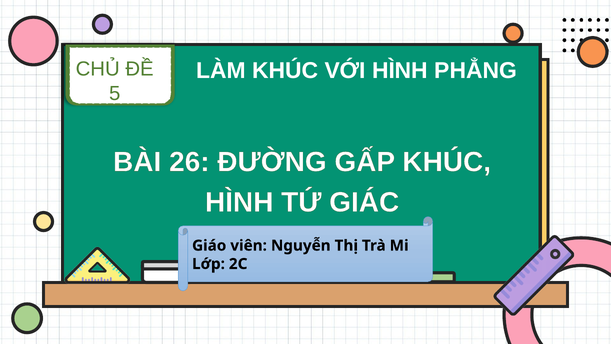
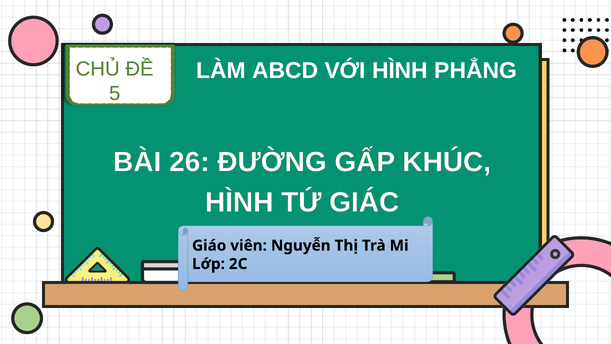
LÀM KHÚC: KHÚC -> ABCD
